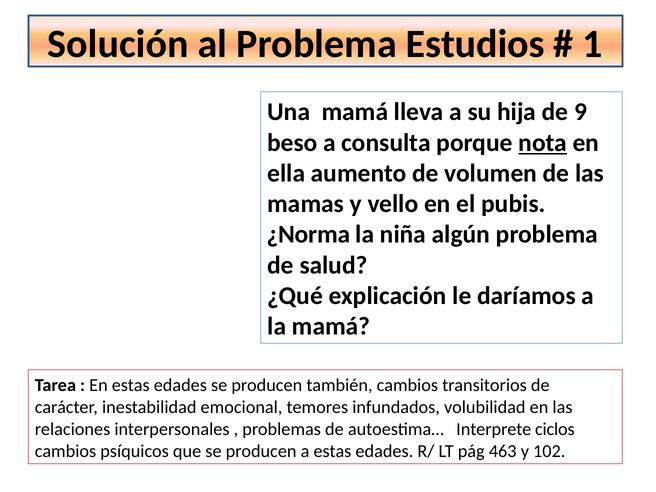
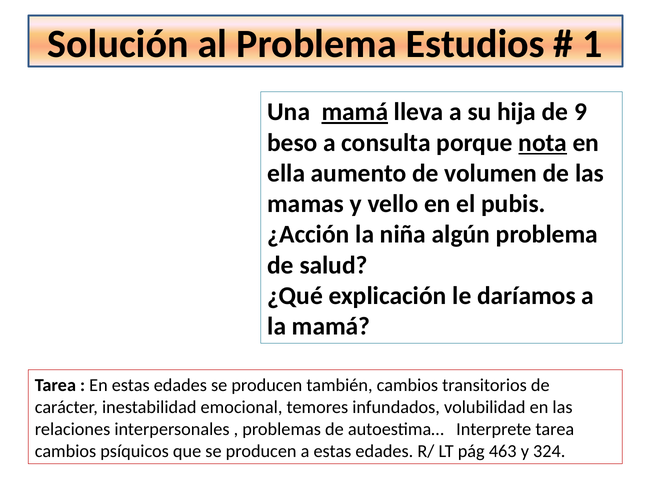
mamá at (355, 112) underline: none -> present
¿Norma: ¿Norma -> ¿Acción
Interprete ciclos: ciclos -> tarea
102: 102 -> 324
